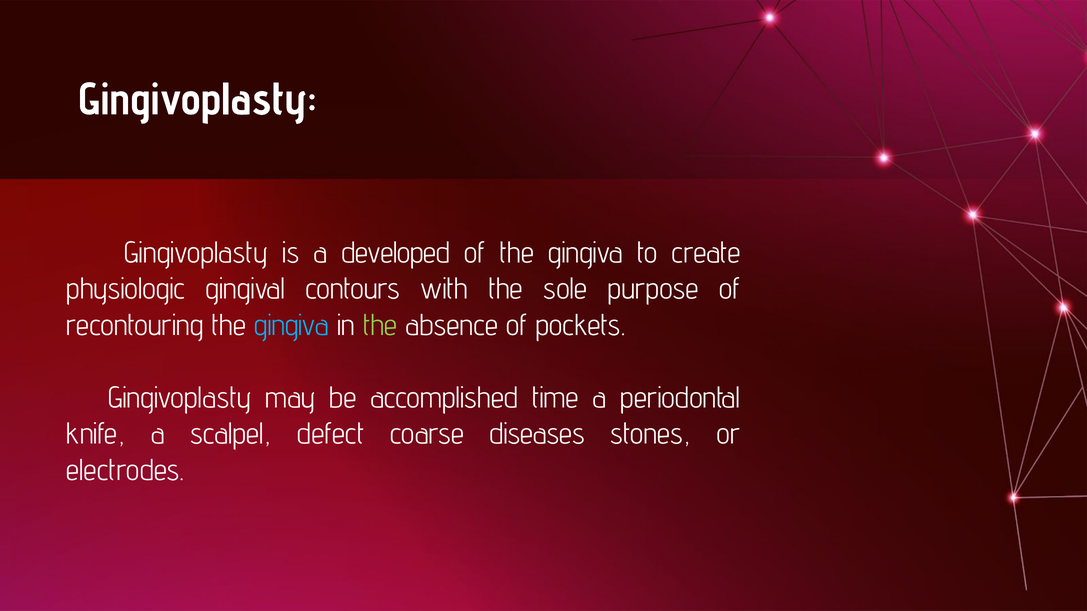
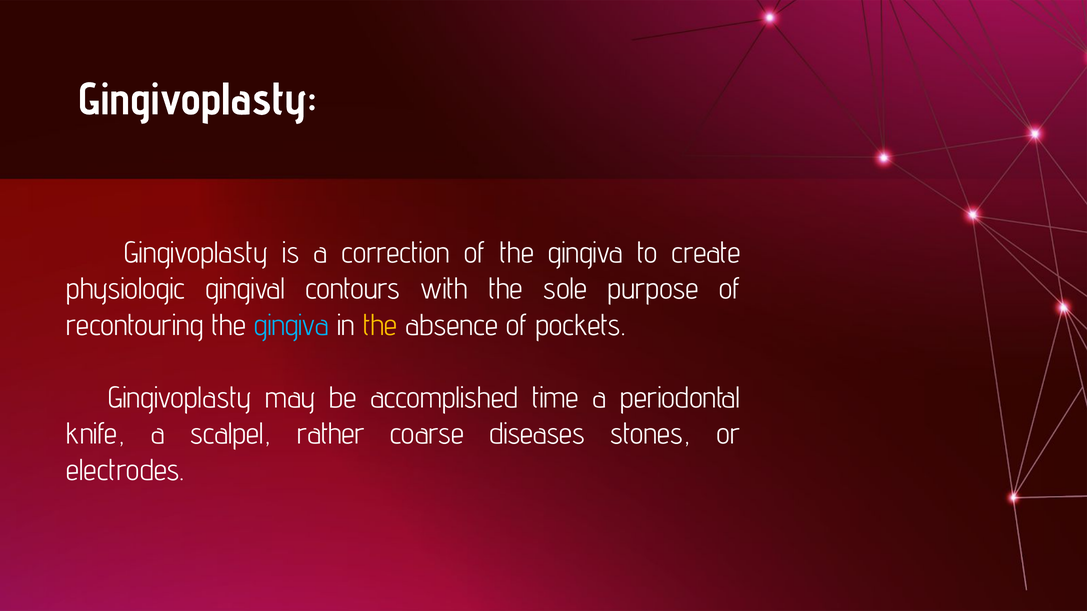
developed: developed -> correction
the at (380, 325) colour: light green -> yellow
defect: defect -> rather
